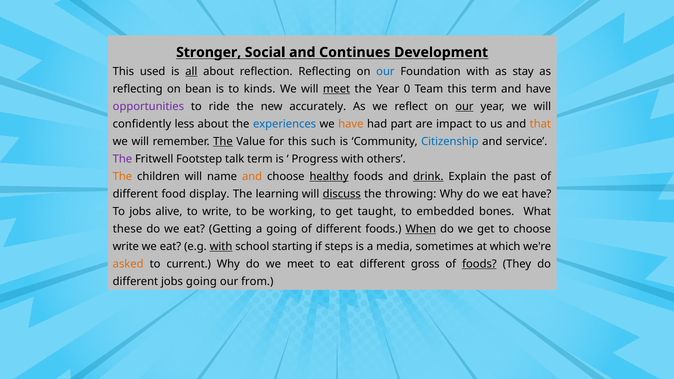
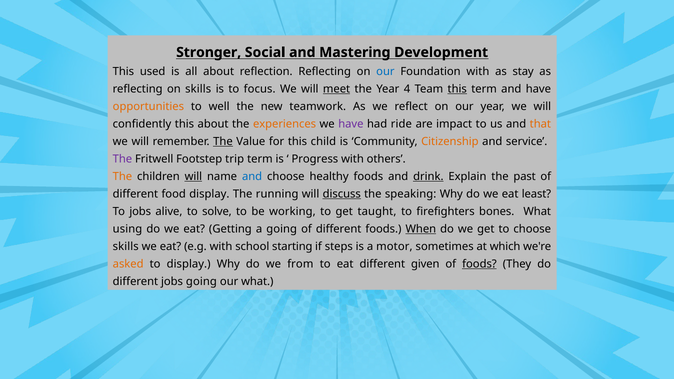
Continues: Continues -> Mastering
all underline: present -> none
on bean: bean -> skills
kinds: kinds -> focus
0: 0 -> 4
this at (457, 89) underline: none -> present
opportunities colour: purple -> orange
ride: ride -> well
accurately: accurately -> teamwork
our at (464, 106) underline: present -> none
confidently less: less -> this
experiences colour: blue -> orange
have at (351, 124) colour: orange -> purple
part: part -> ride
such: such -> child
Citizenship colour: blue -> orange
talk: talk -> trip
will at (193, 176) underline: none -> present
and at (252, 176) colour: orange -> blue
healthy underline: present -> none
learning: learning -> running
throwing: throwing -> speaking
eat have: have -> least
to write: write -> solve
embedded: embedded -> firefighters
these: these -> using
write at (126, 246): write -> skills
with at (221, 246) underline: present -> none
media: media -> motor
to current: current -> display
we meet: meet -> from
gross: gross -> given
our from: from -> what
